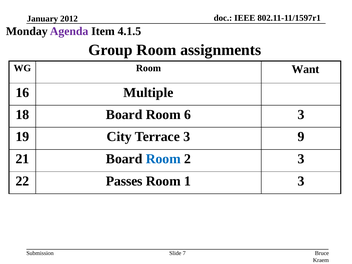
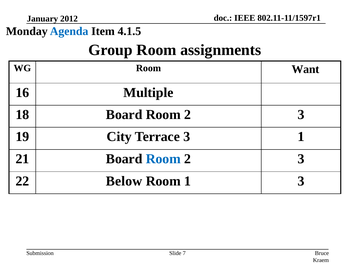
Agenda colour: purple -> blue
18 Board Room 6: 6 -> 2
3 9: 9 -> 1
Passes: Passes -> Below
